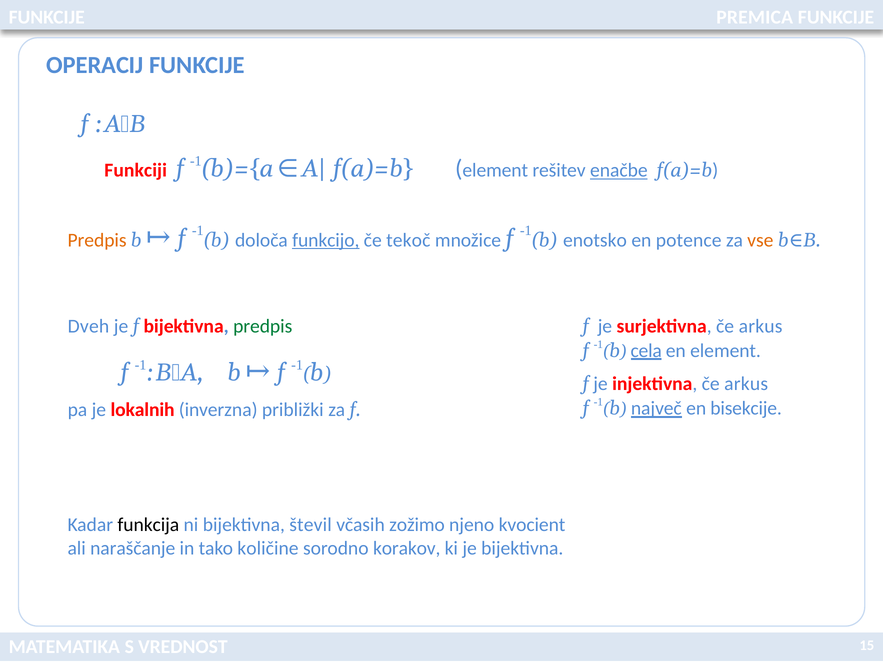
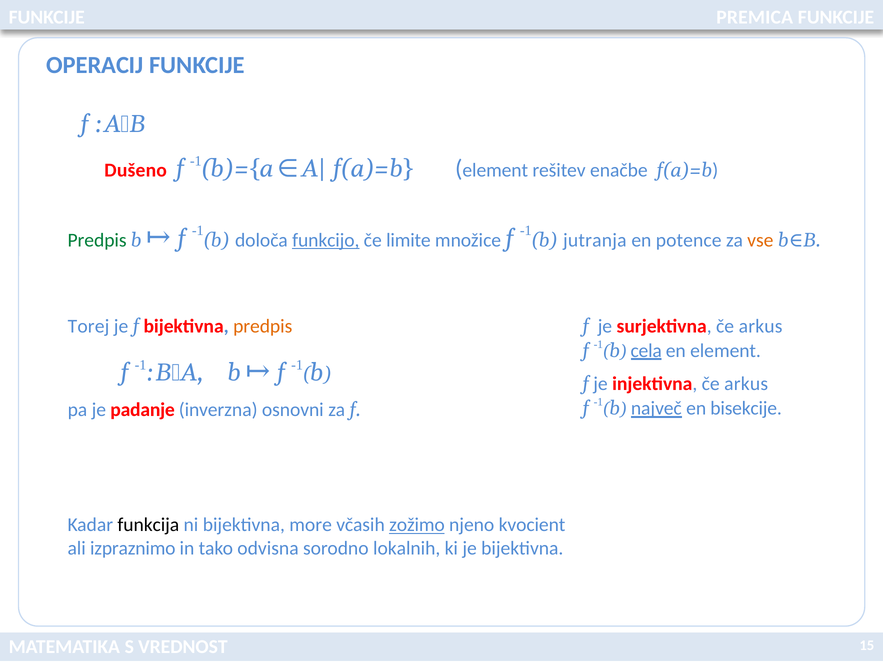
enačbe underline: present -> none
Funkciji: Funkciji -> Dušeno
Predpis at (97, 240) colour: orange -> green
tekoč: tekoč -> limite
enotsko: enotsko -> jutranja
Dveh: Dveh -> Torej
predpis at (263, 327) colour: green -> orange
lokalnih: lokalnih -> padanje
približki: približki -> osnovni
števil: števil -> more
zožimo underline: none -> present
naraščanje: naraščanje -> izpraznimo
količine: količine -> odvisna
korakov: korakov -> lokalnih
